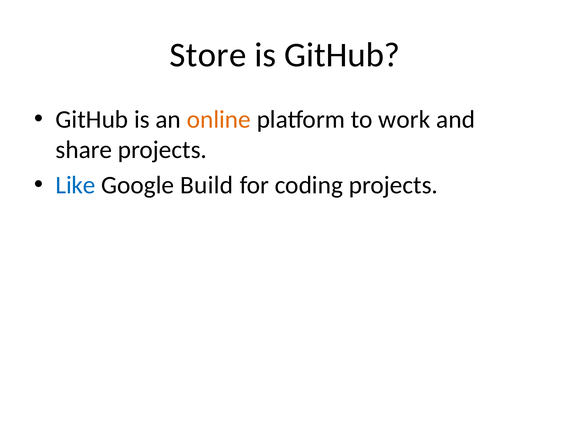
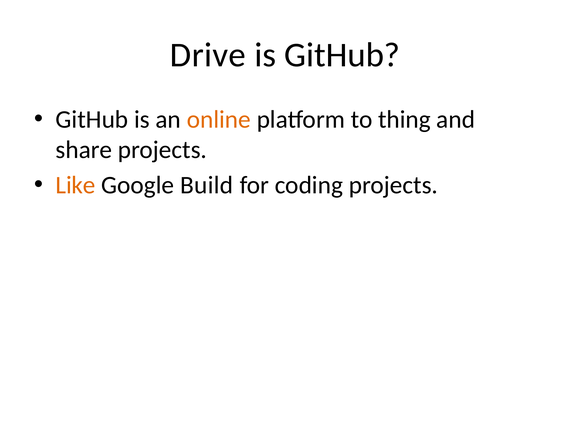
Store: Store -> Drive
work: work -> thing
Like colour: blue -> orange
